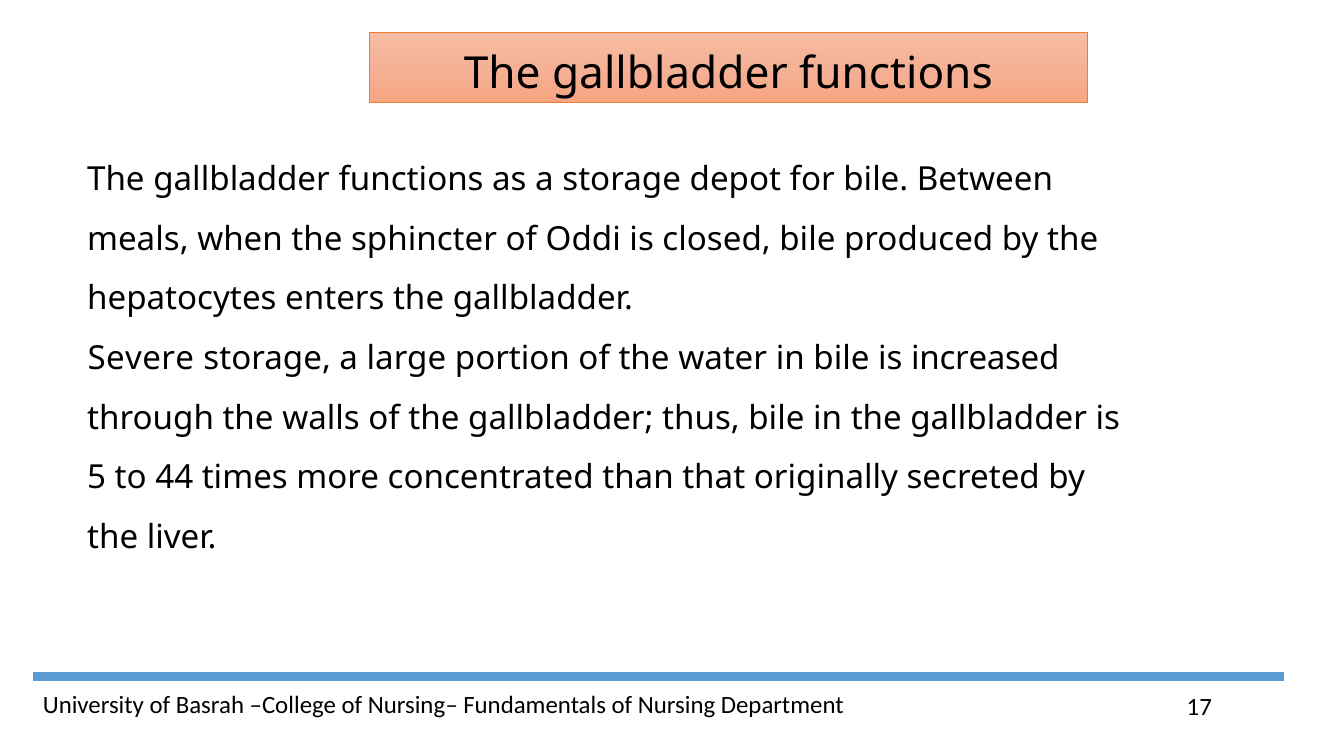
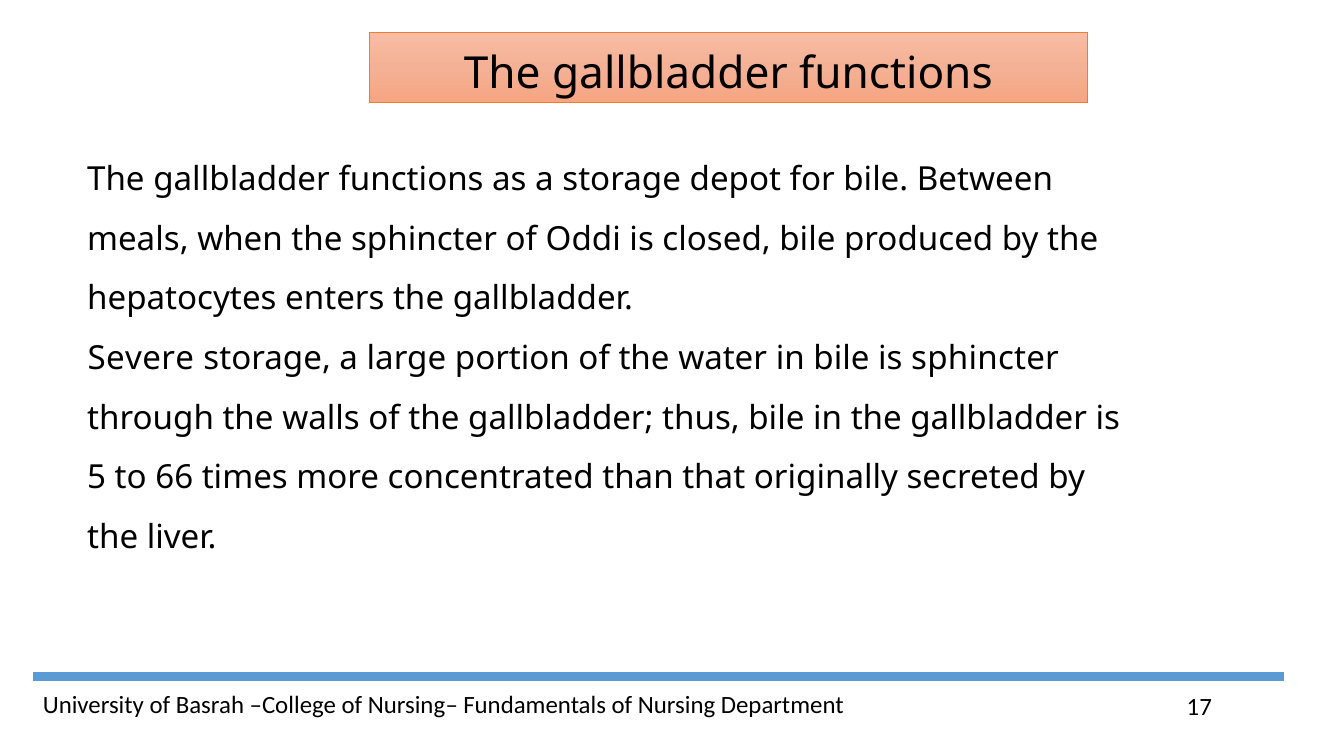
is increased: increased -> sphincter
44: 44 -> 66
